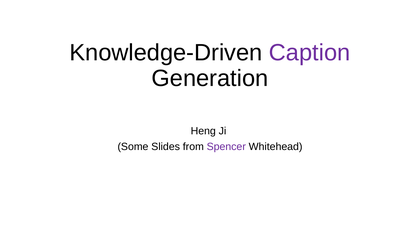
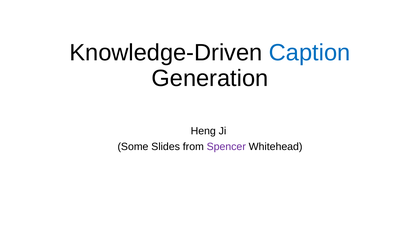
Caption colour: purple -> blue
